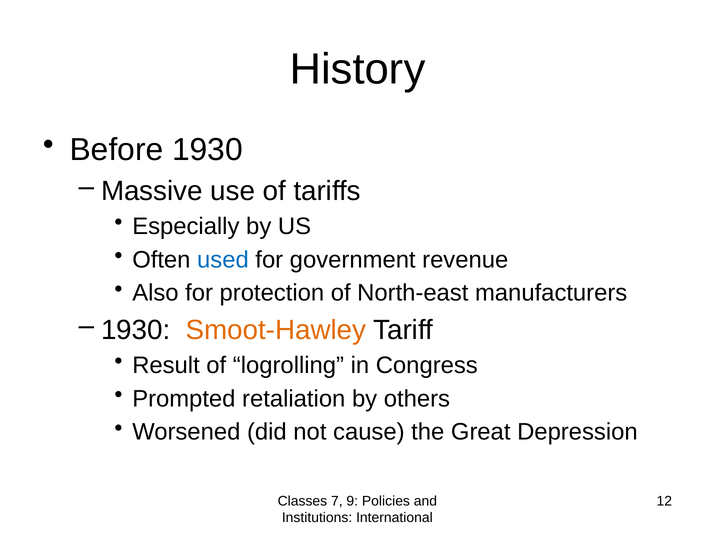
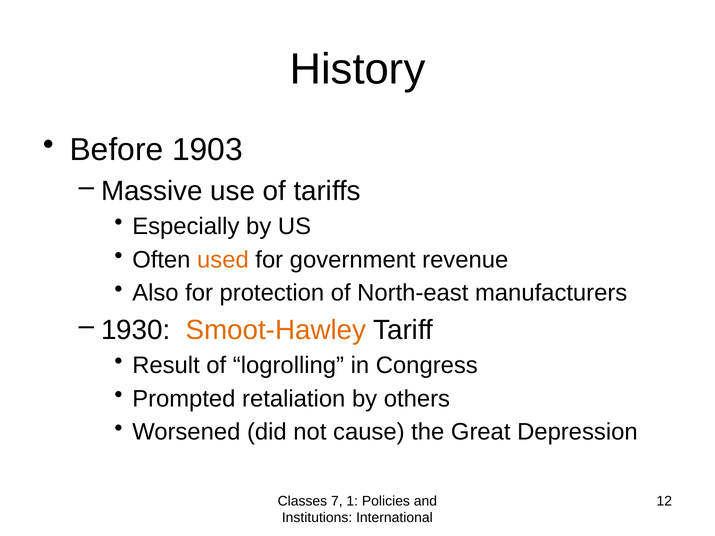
1930: 1930 -> 1903
used colour: blue -> orange
9: 9 -> 1
